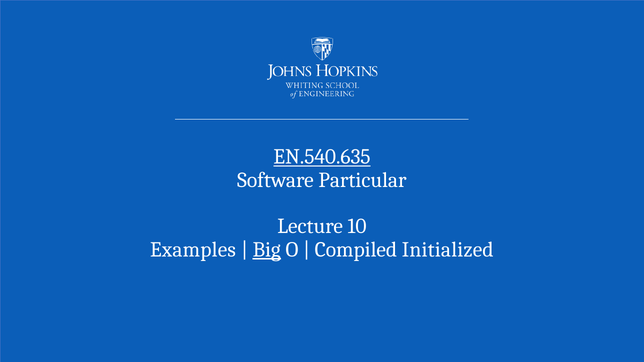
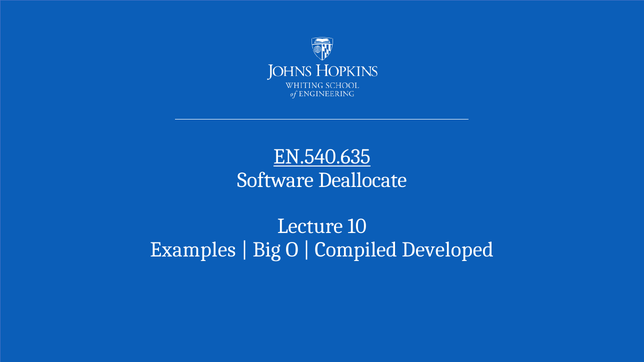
Particular: Particular -> Deallocate
Big underline: present -> none
Initialized: Initialized -> Developed
